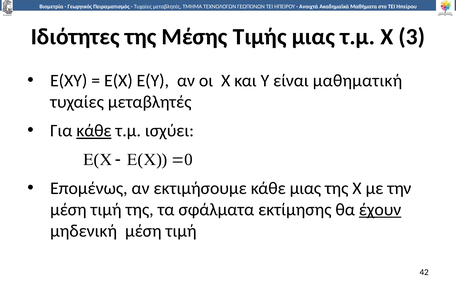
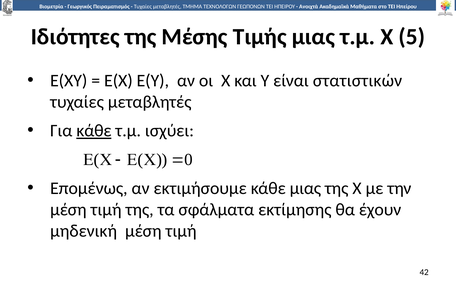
3: 3 -> 5
μαθηματική: μαθηματική -> στατιστικών
έχουν underline: present -> none
